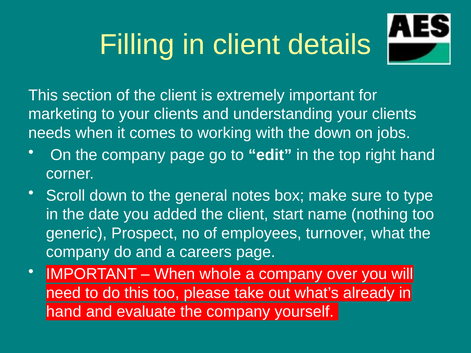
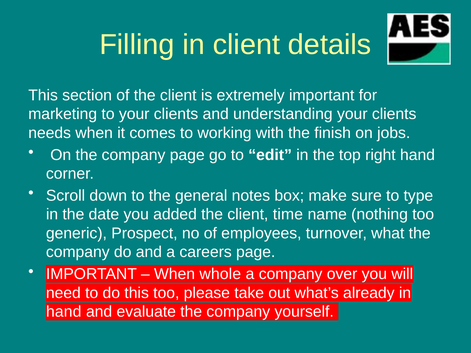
the down: down -> finish
start: start -> time
